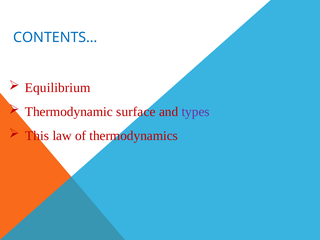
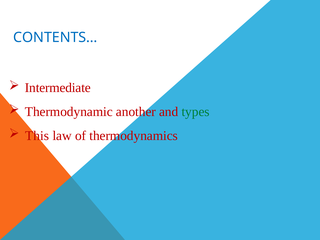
Equilibrium: Equilibrium -> Intermediate
surface: surface -> another
types colour: purple -> green
